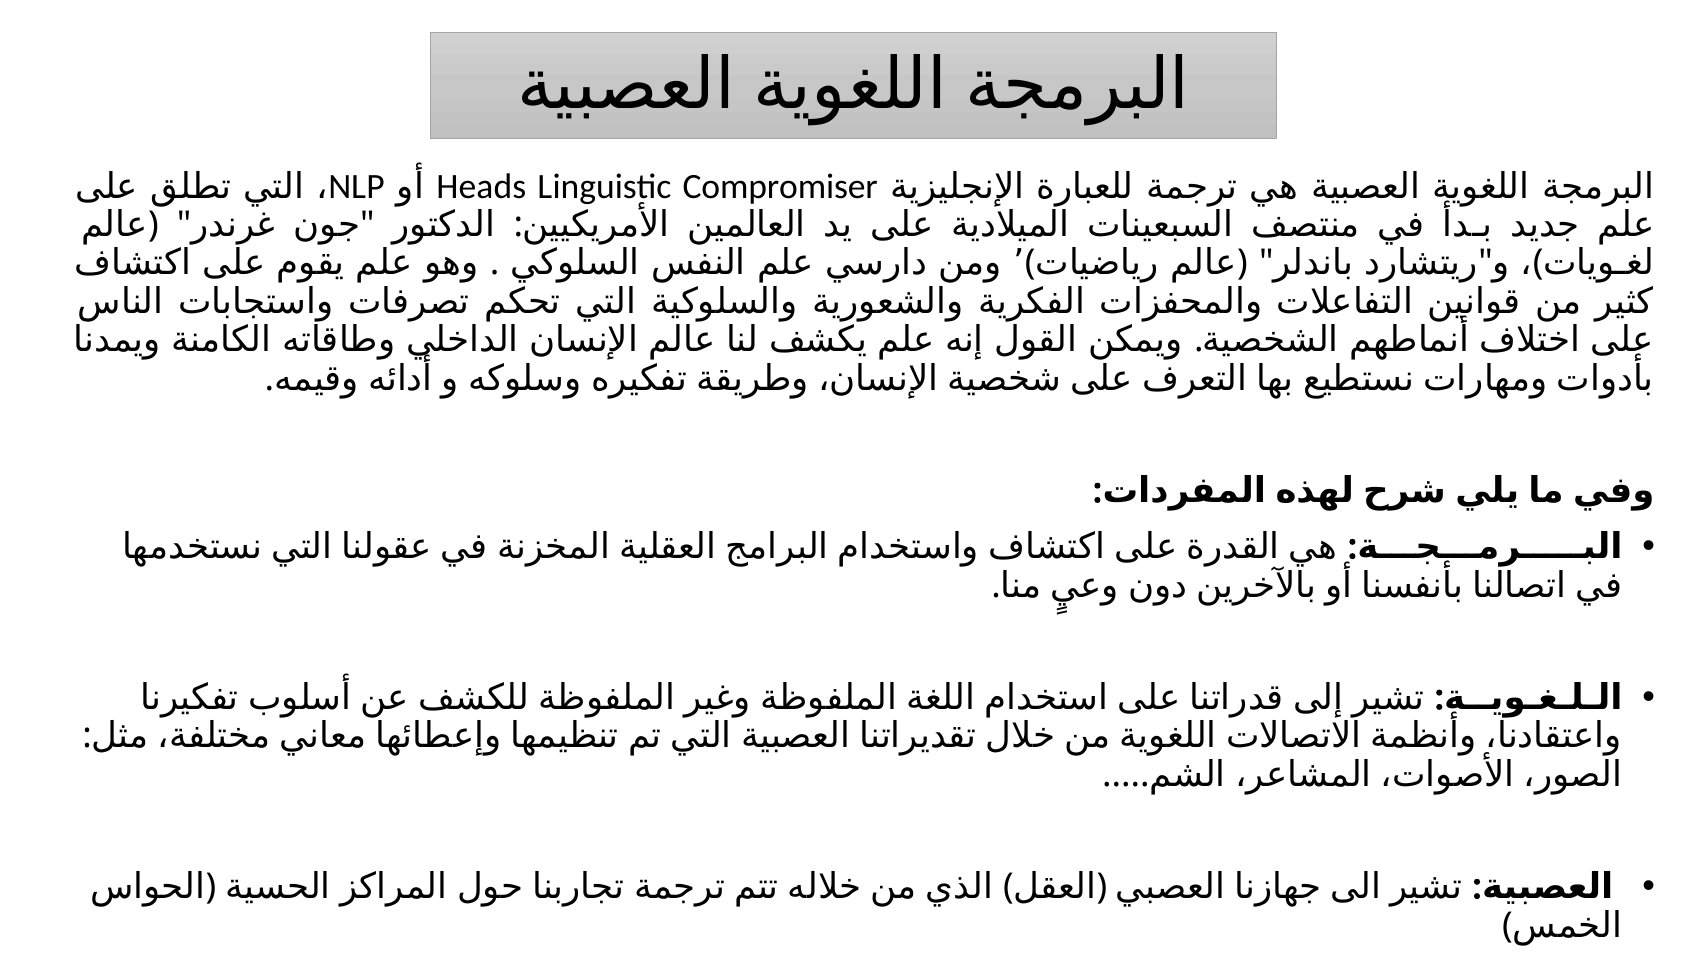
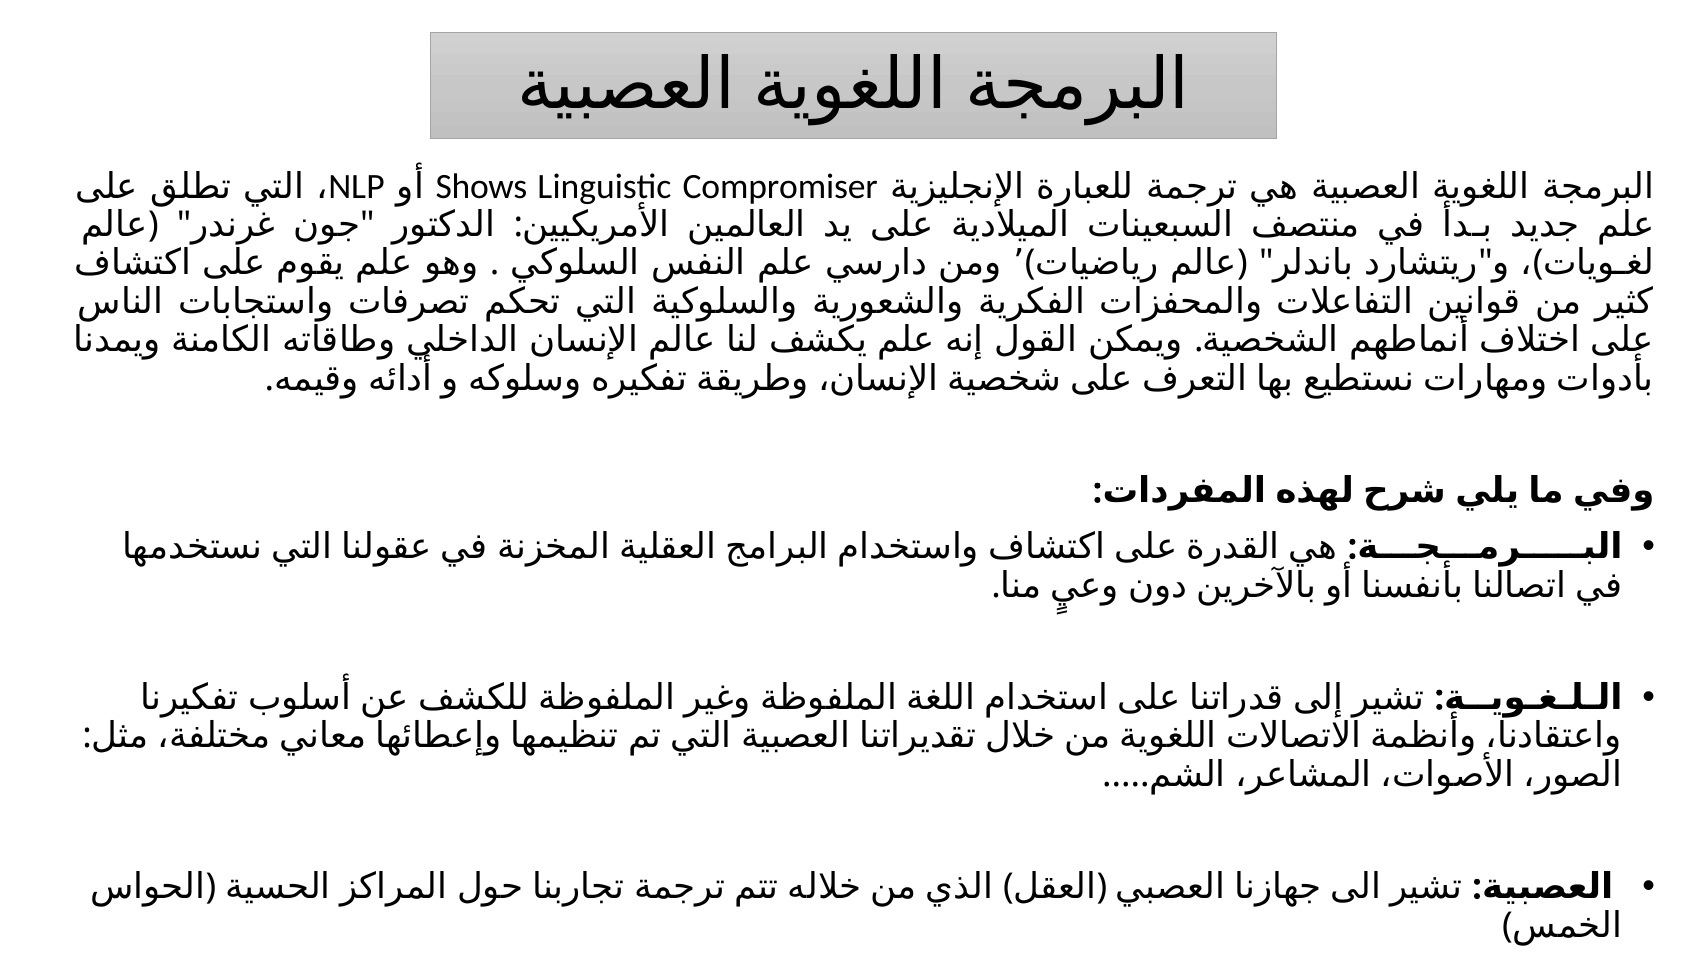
Heads: Heads -> Shows
